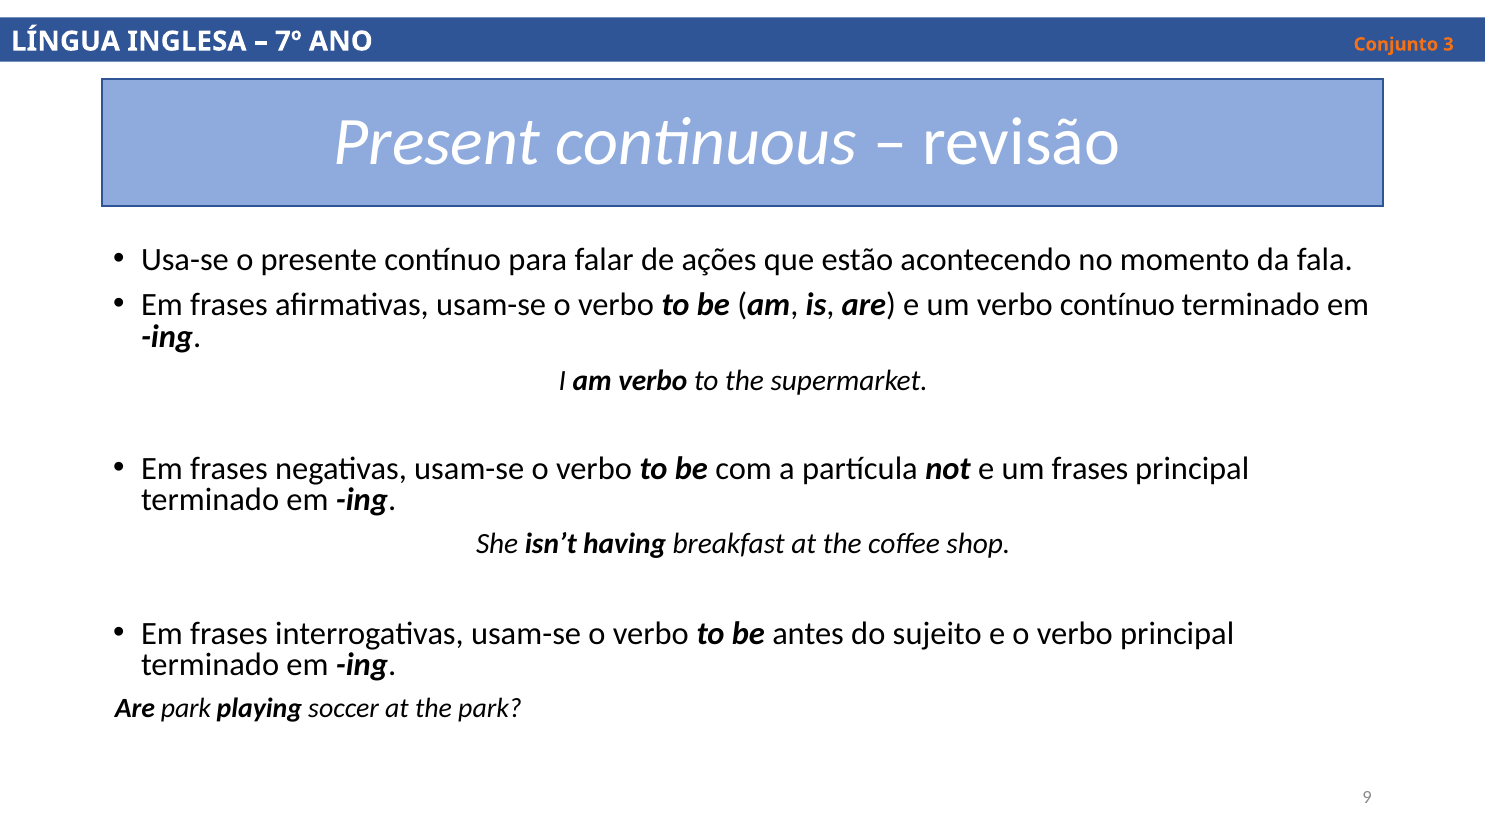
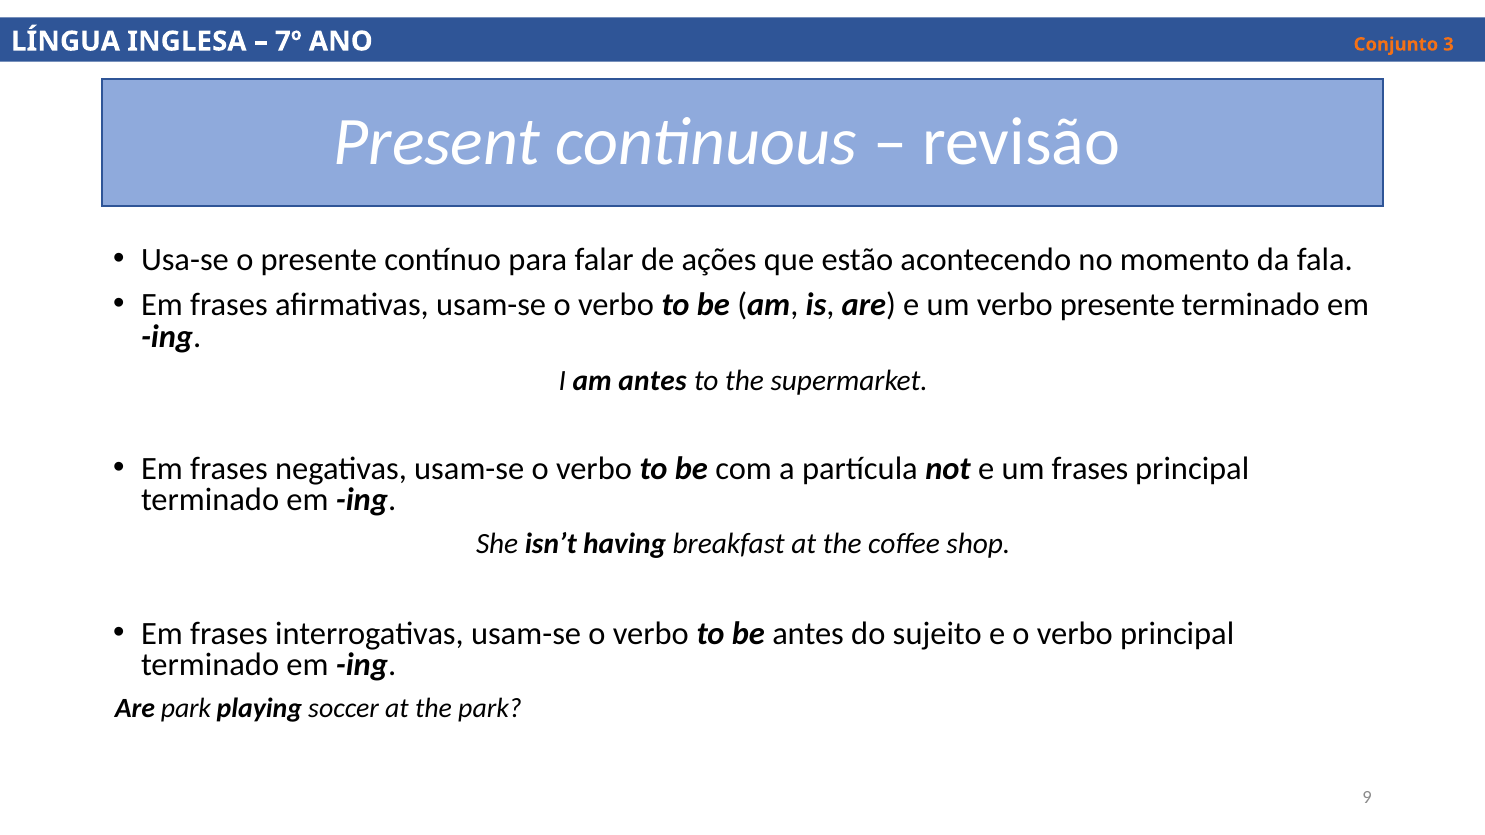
verbo contínuo: contínuo -> presente
am verbo: verbo -> antes
